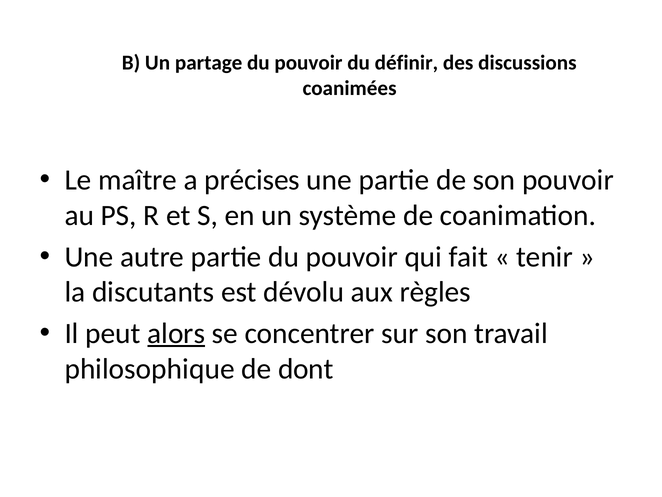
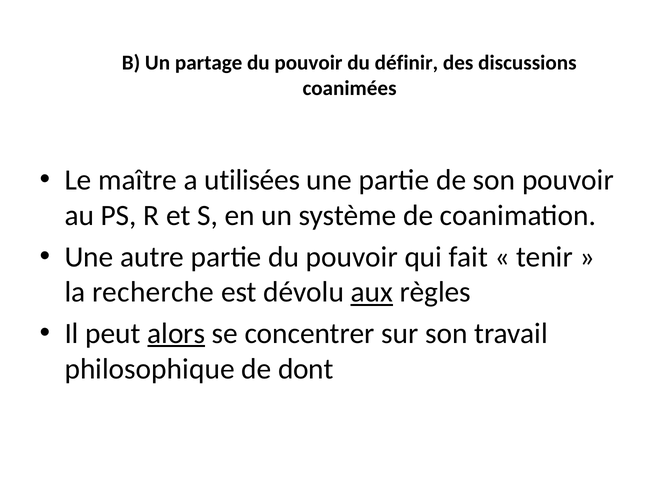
précises: précises -> utilisées
discutants: discutants -> recherche
aux underline: none -> present
